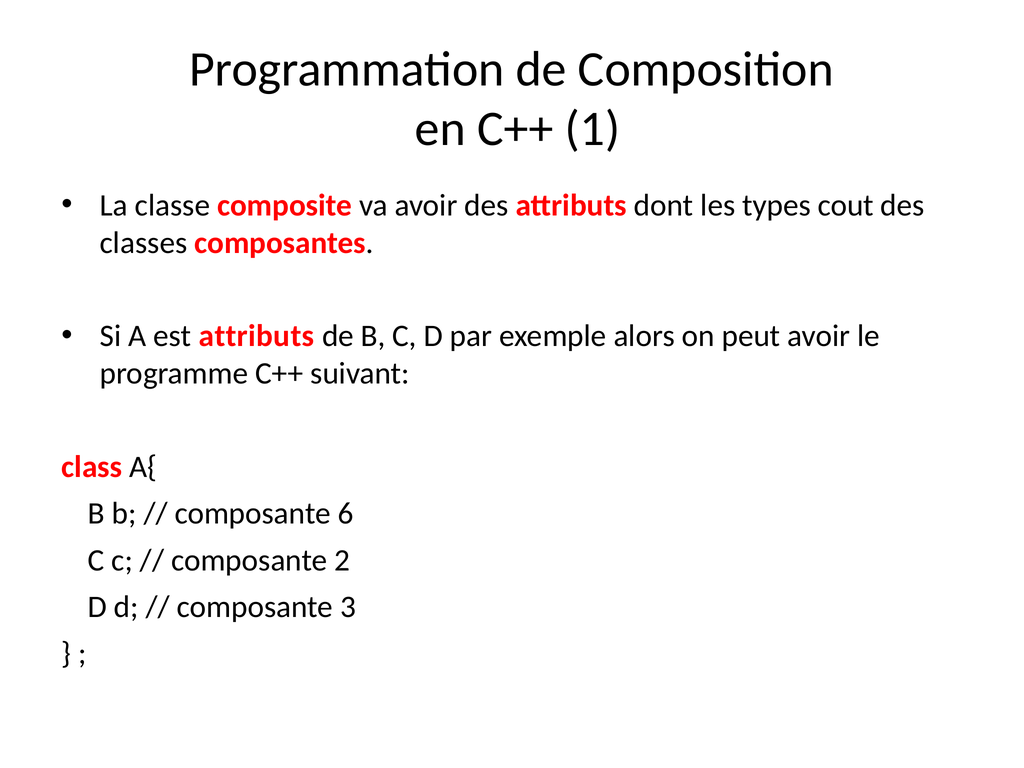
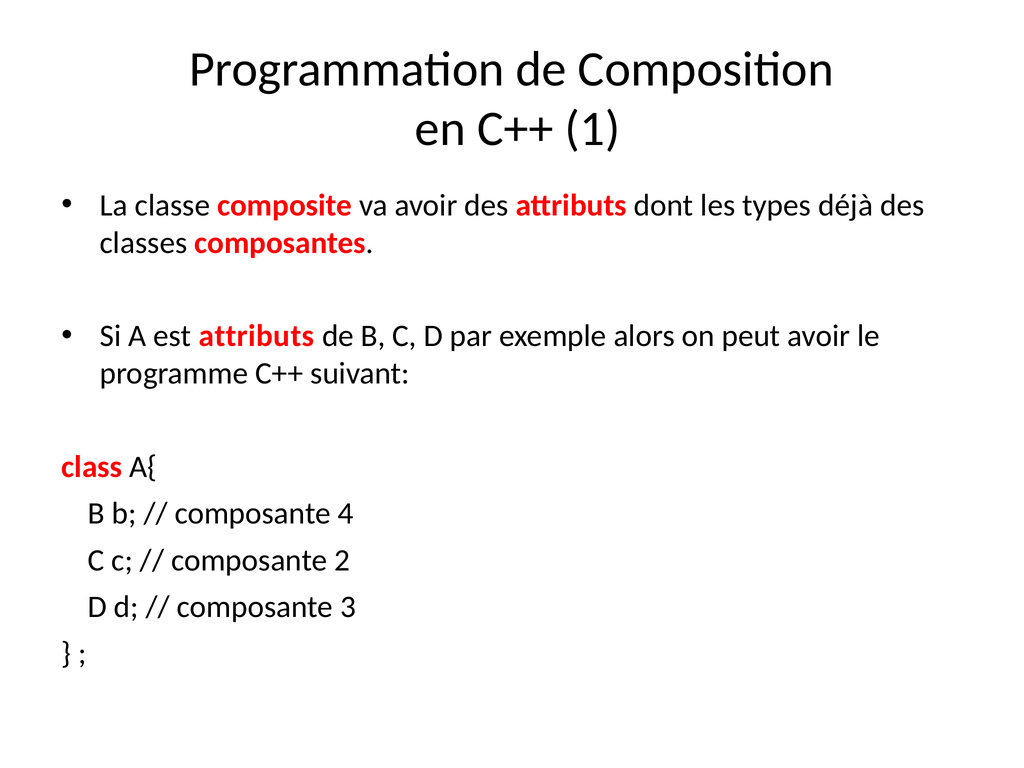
cout: cout -> déjà
6: 6 -> 4
